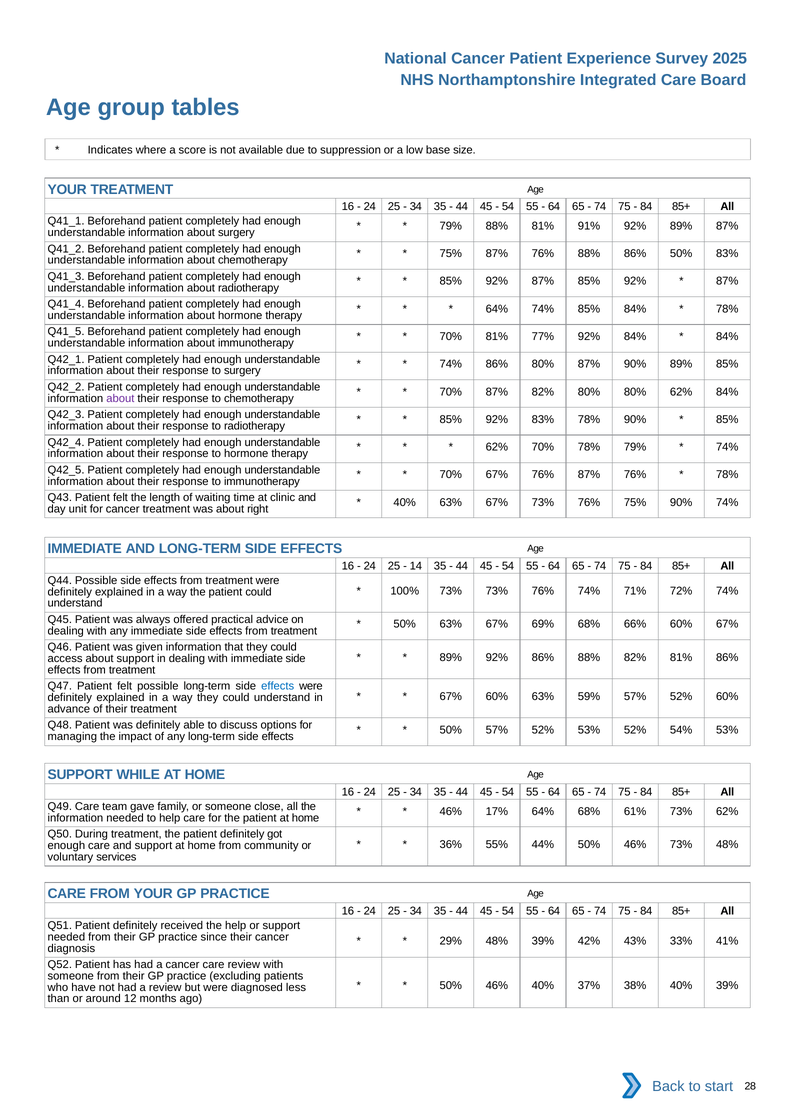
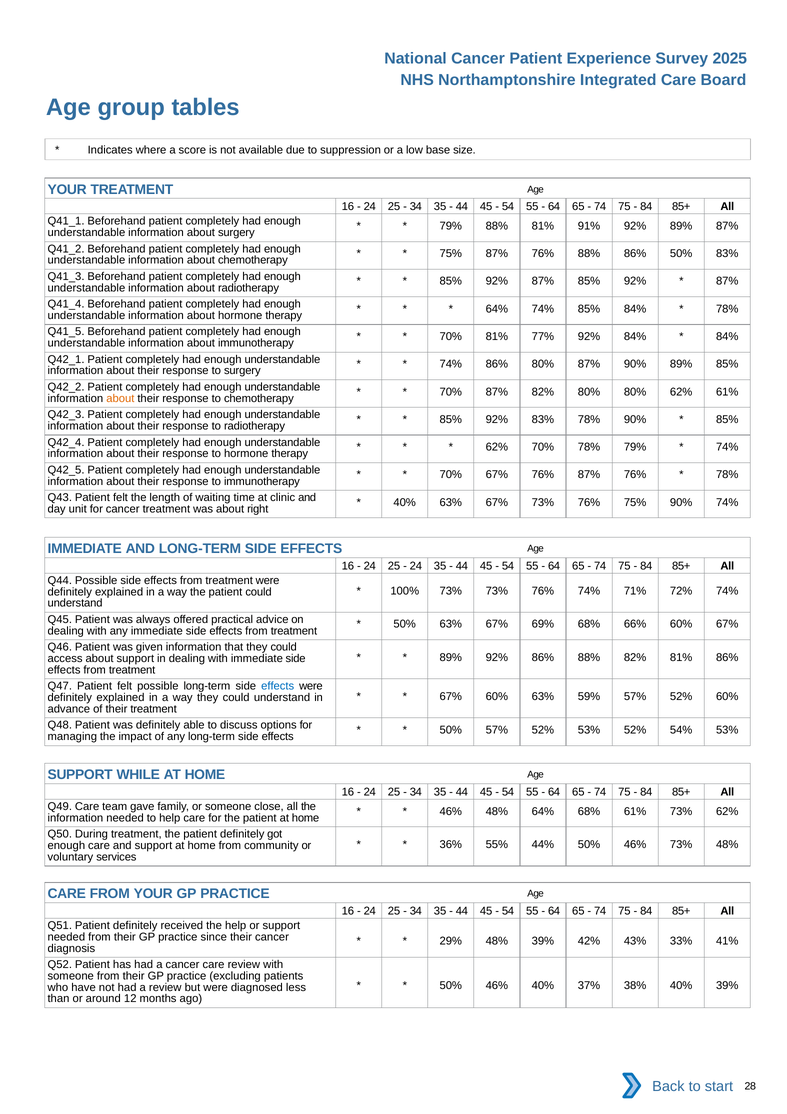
62% 84%: 84% -> 61%
about at (120, 398) colour: purple -> orange
14 at (416, 566): 14 -> 24
46% 17%: 17% -> 48%
